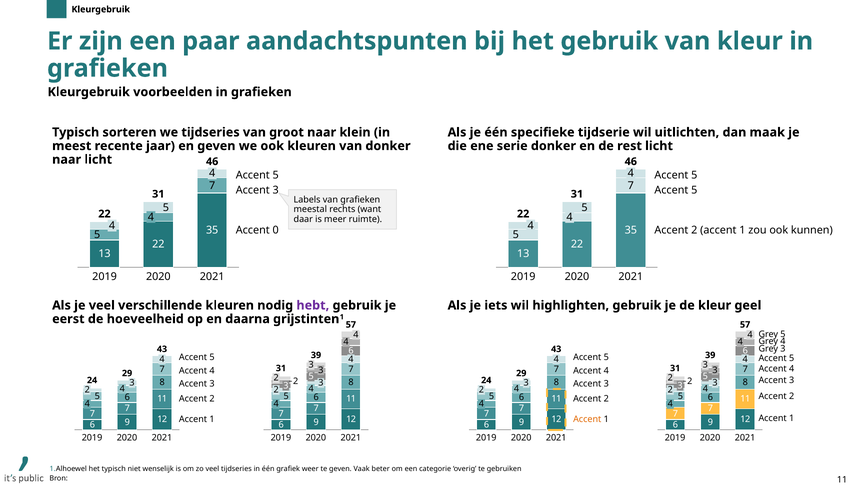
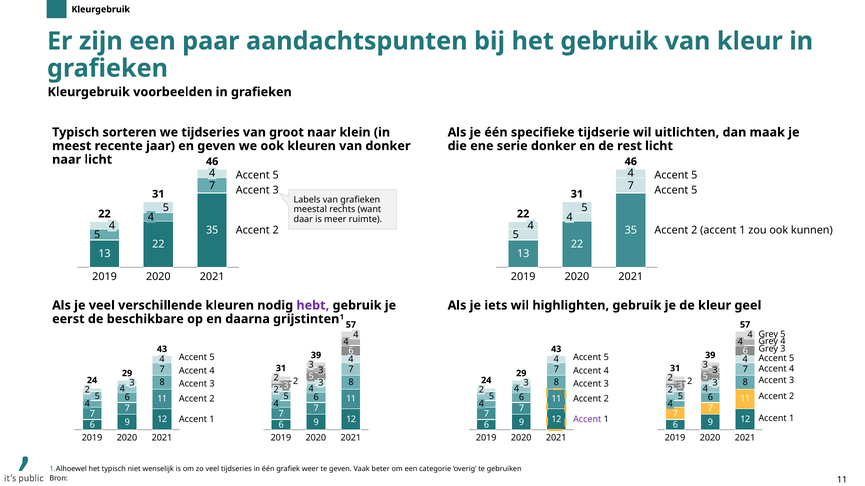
0 at (276, 230): 0 -> 2
hoeveelheid: hoeveelheid -> beschikbare
Accent at (587, 420) colour: orange -> purple
